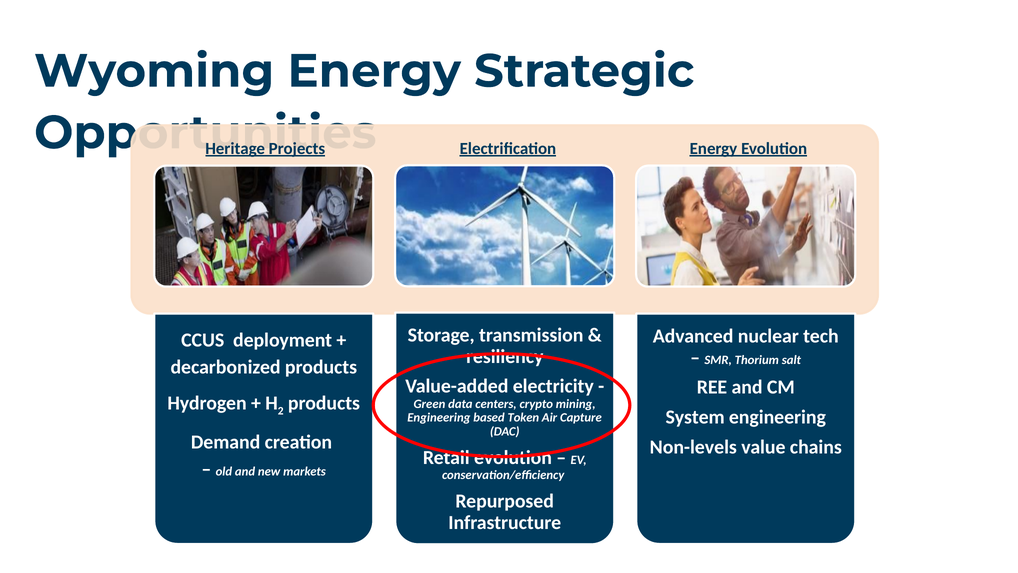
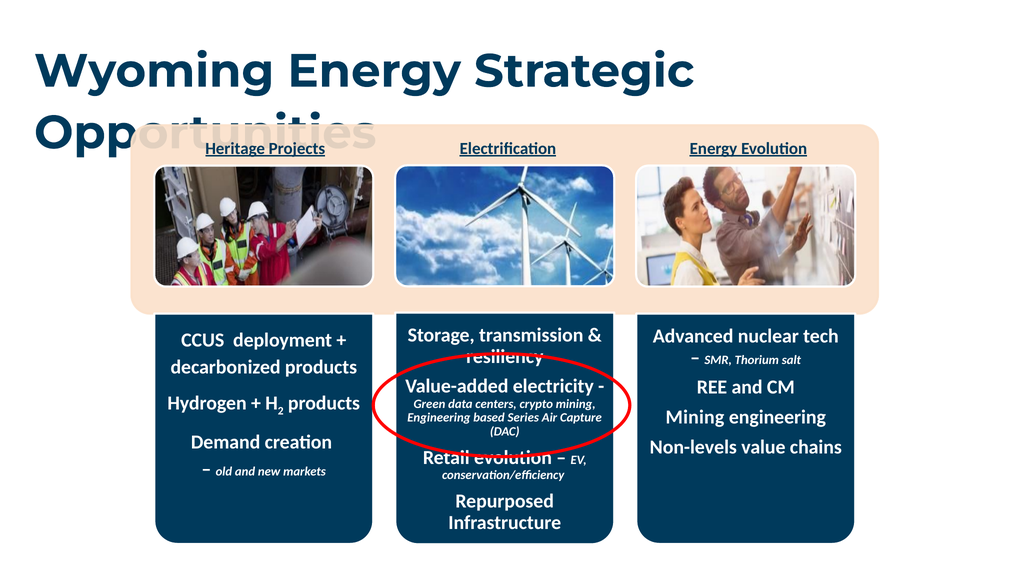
System at (695, 417): System -> Mining
Token: Token -> Series
